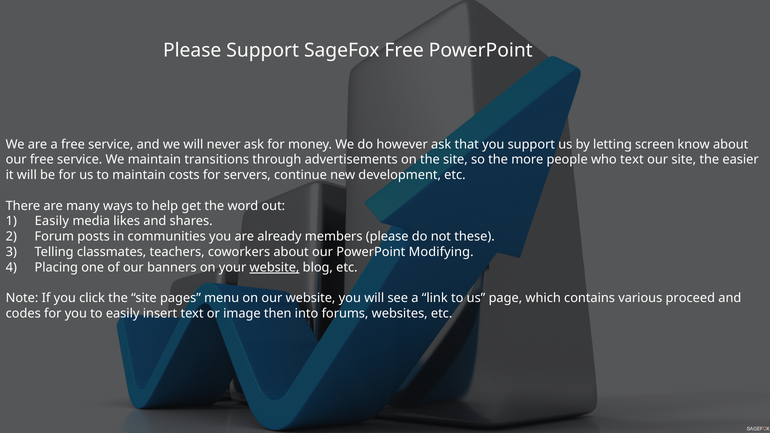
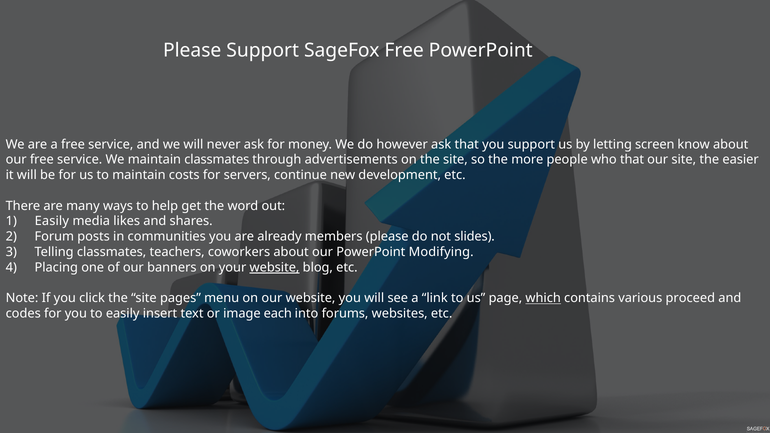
maintain transitions: transitions -> classmates
who text: text -> that
these: these -> slides
which underline: none -> present
then: then -> each
